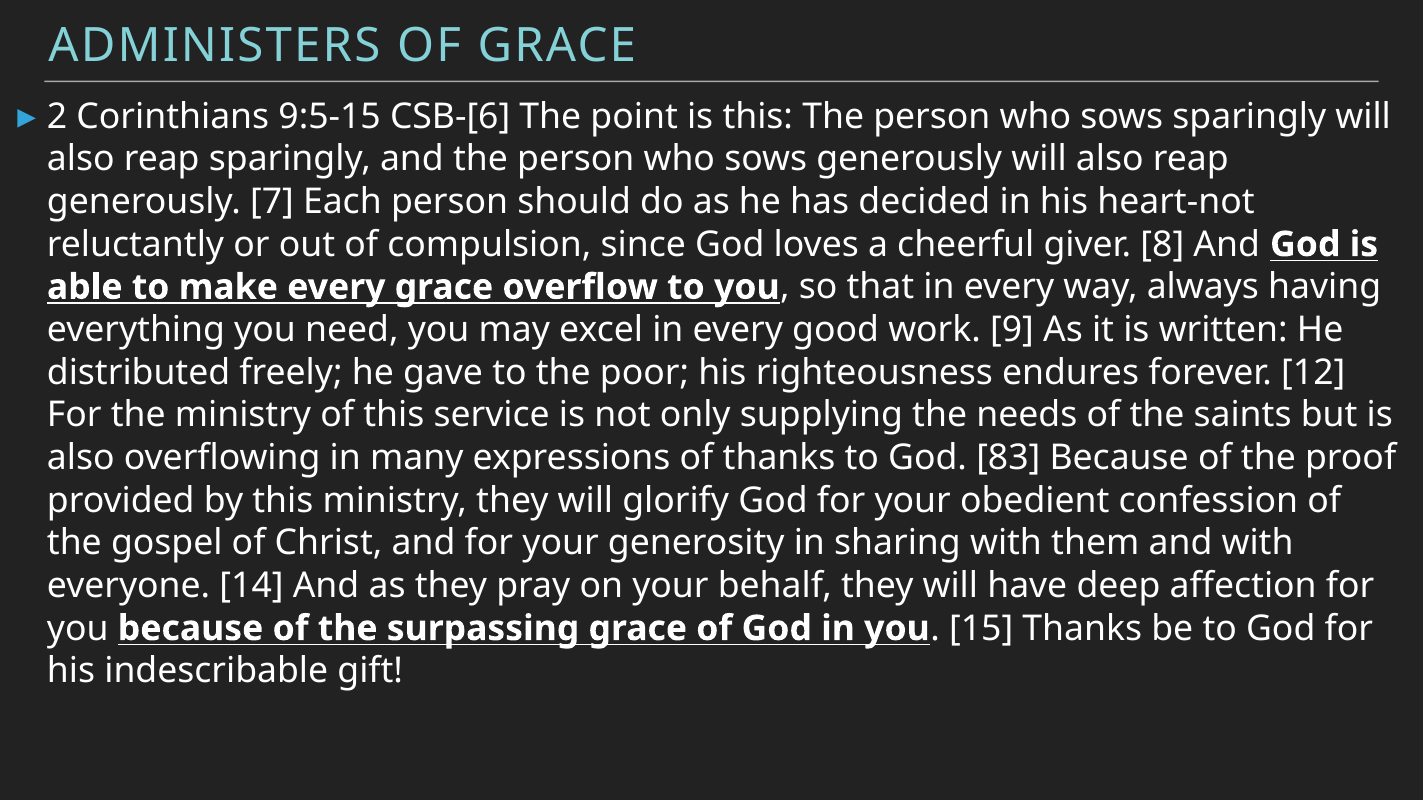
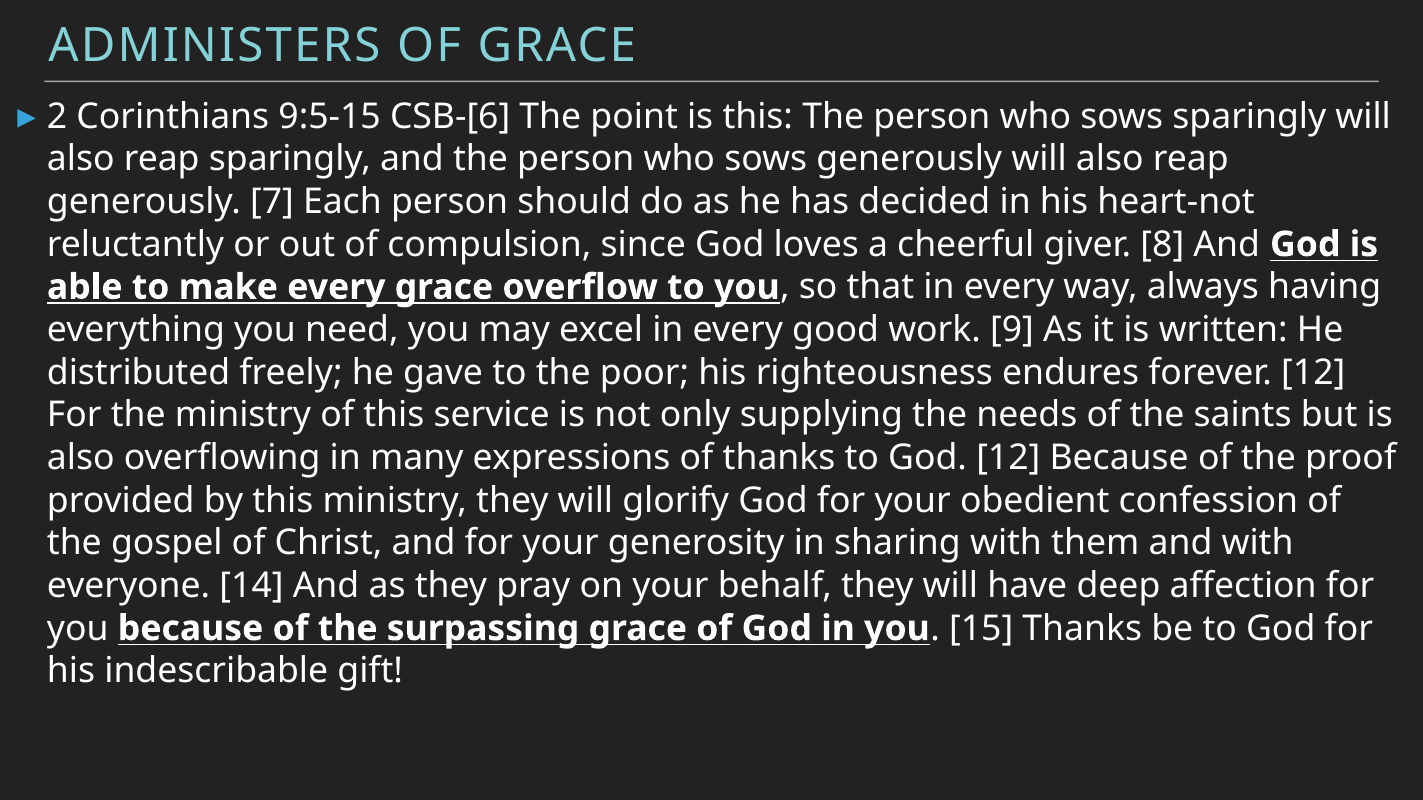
God 83: 83 -> 12
